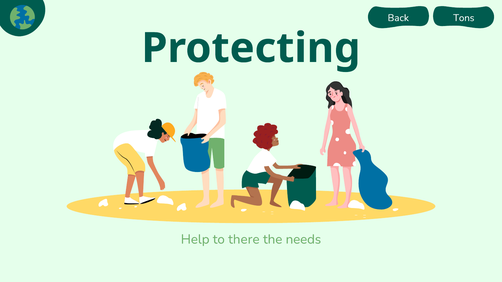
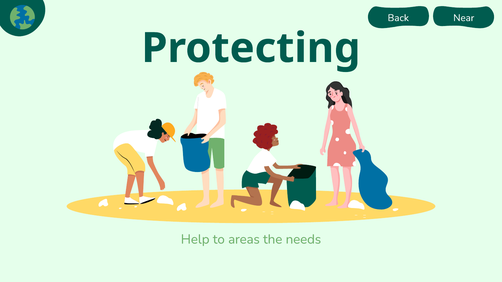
Tons: Tons -> Near
there: there -> areas
